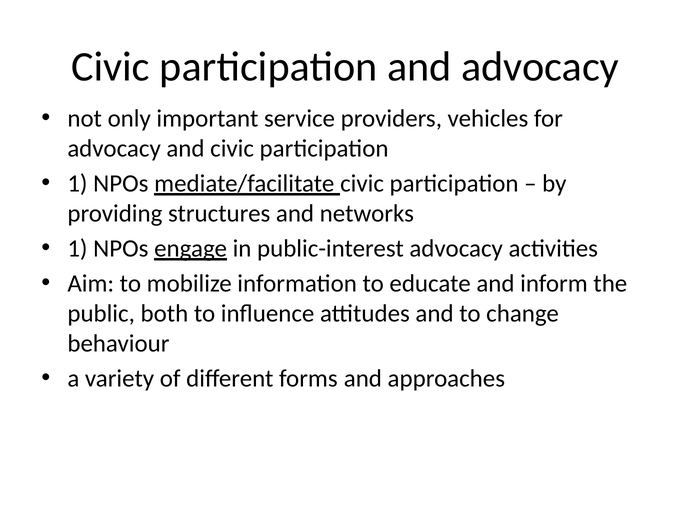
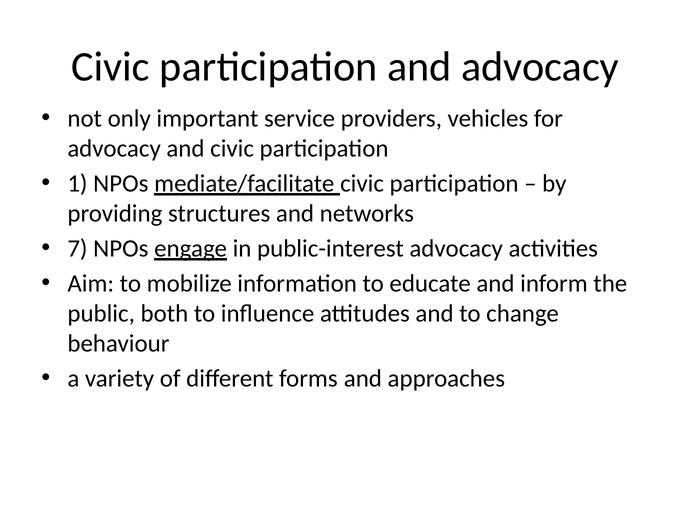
1 at (77, 249): 1 -> 7
